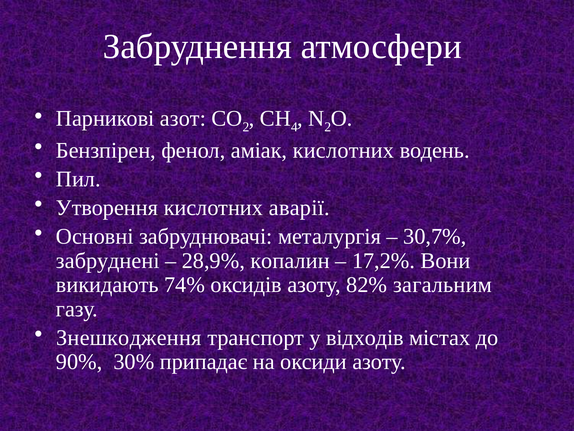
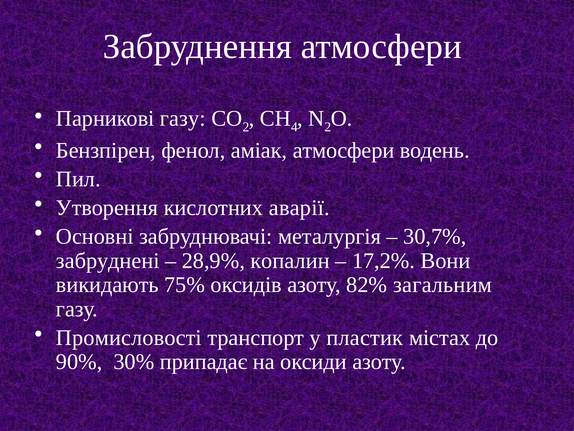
Парникові азот: азот -> газу
аміак кислотних: кислотних -> атмосфери
74%: 74% -> 75%
Знешкодження: Знешкодження -> Промисловості
відходів: відходів -> пластик
